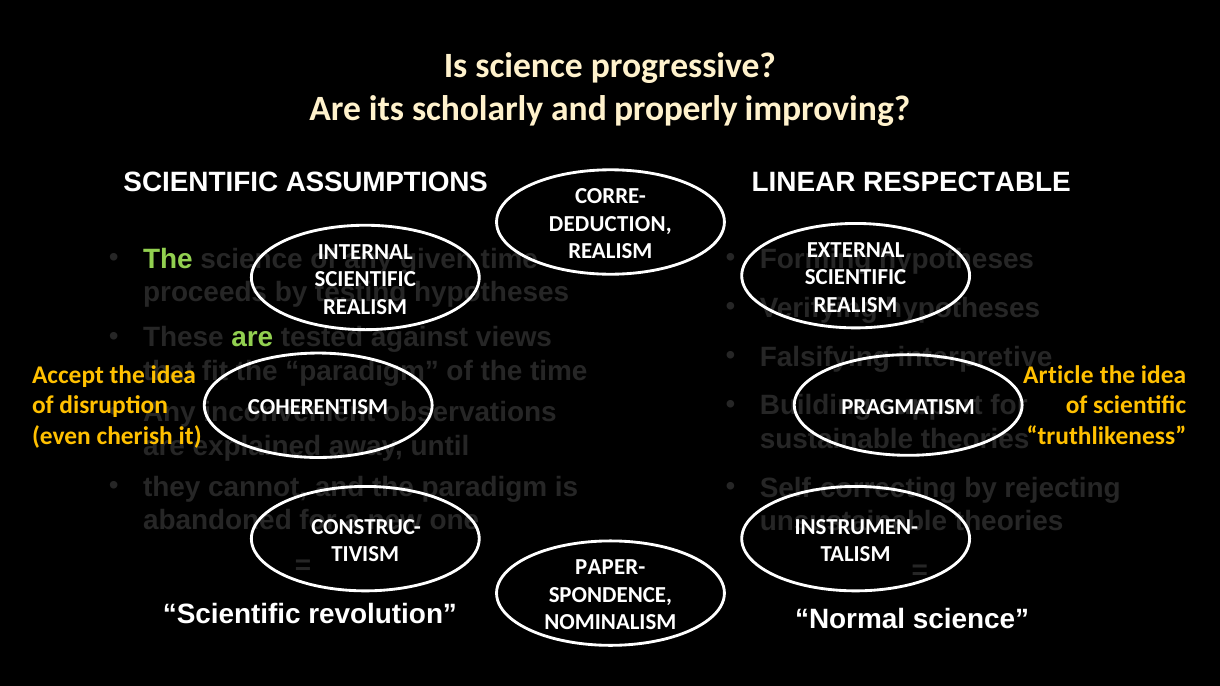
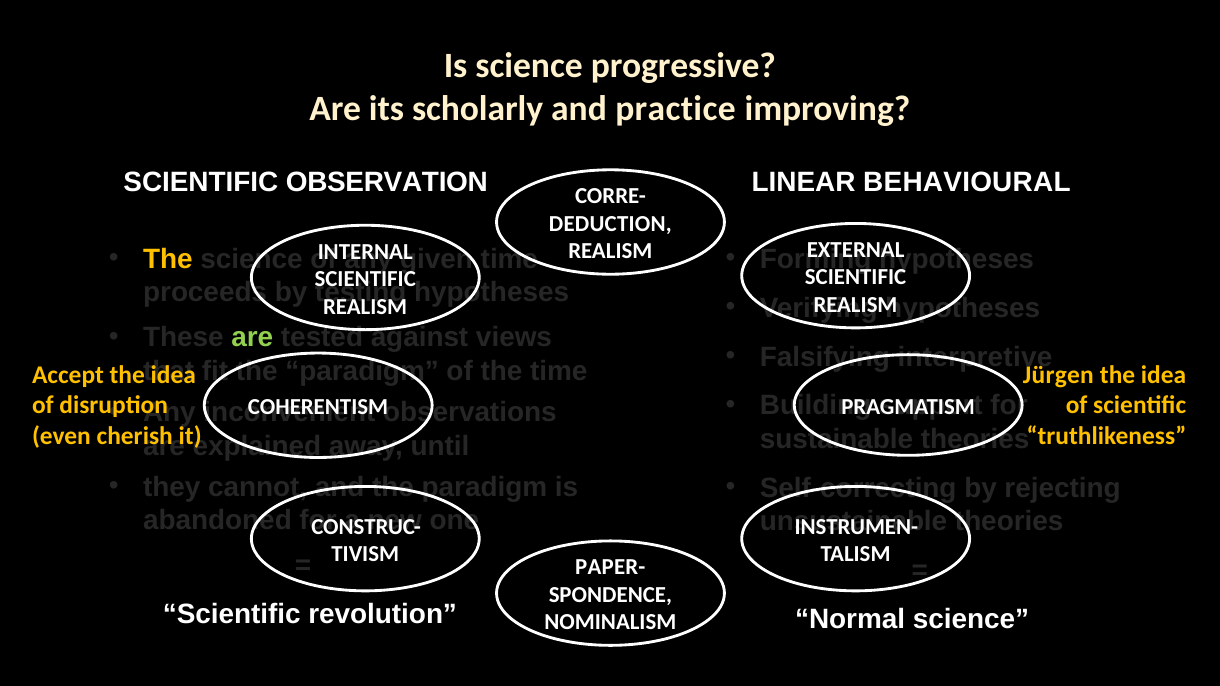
properly: properly -> practice
ASSUMPTIONS: ASSUMPTIONS -> OBSERVATION
RESPECTABLE: RESPECTABLE -> BEHAVIOURAL
The at (168, 259) colour: light green -> yellow
Article: Article -> Jürgen
